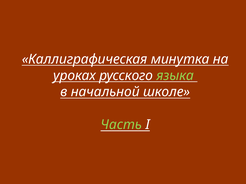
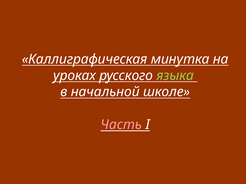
Часть colour: light green -> pink
